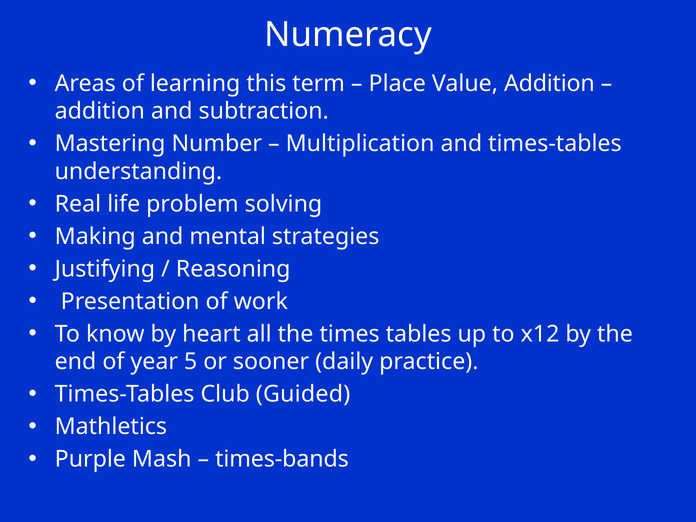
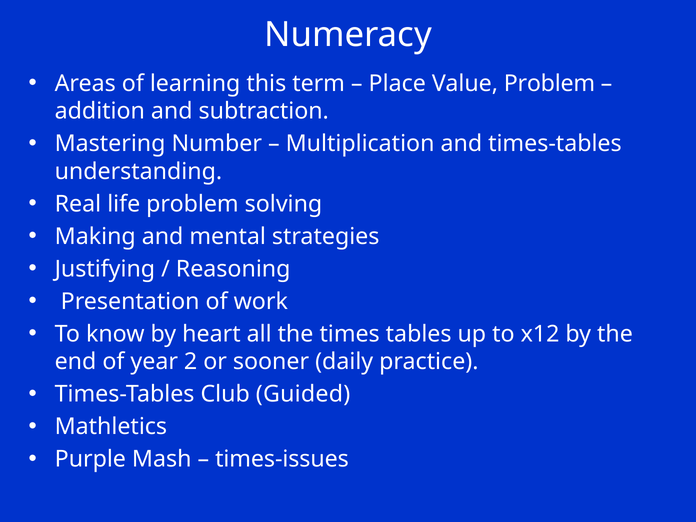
Value Addition: Addition -> Problem
5: 5 -> 2
times-bands: times-bands -> times-issues
